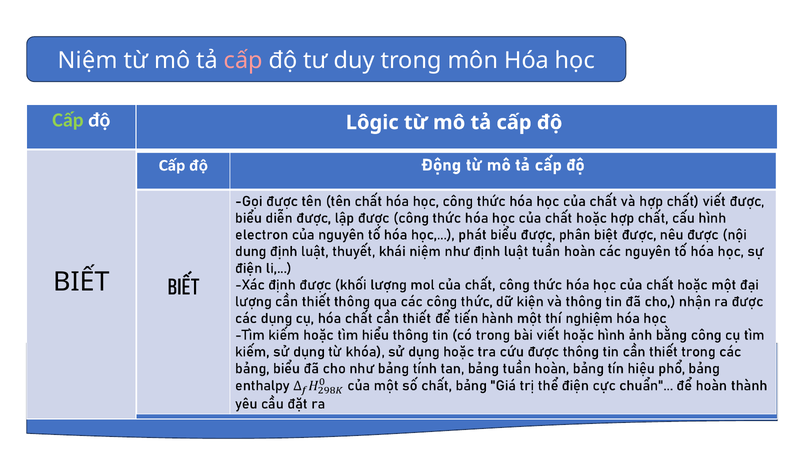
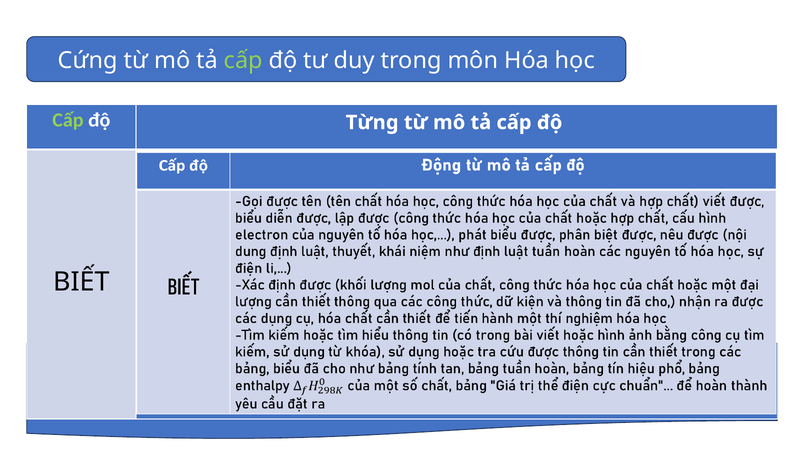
Niệm: Niệm -> Cứng
cấp at (243, 61) colour: pink -> light green
Lôgic: Lôgic -> Từng
